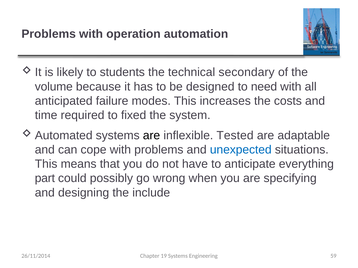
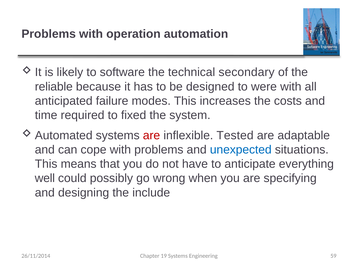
students: students -> software
volume: volume -> reliable
need: need -> were
are at (152, 136) colour: black -> red
part: part -> well
